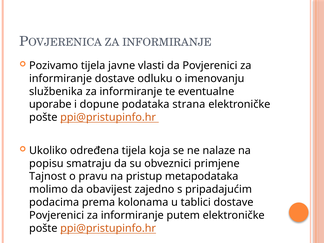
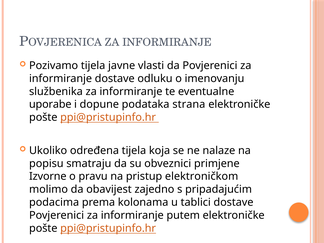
Tajnost: Tajnost -> Izvorne
metapodataka: metapodataka -> elektroničkom
